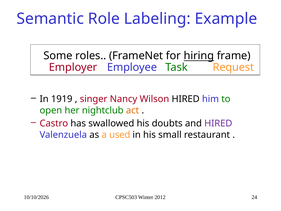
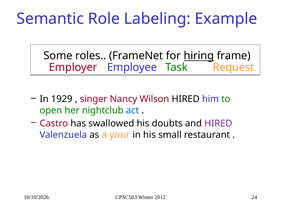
1919: 1919 -> 1929
act colour: orange -> blue
used: used -> your
